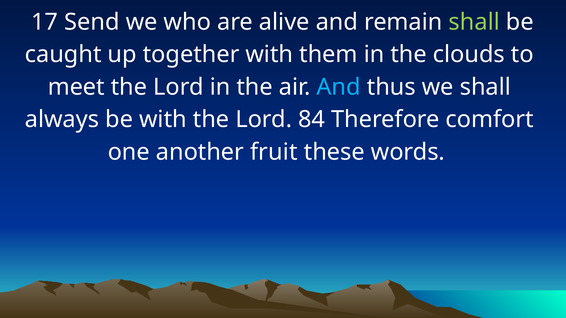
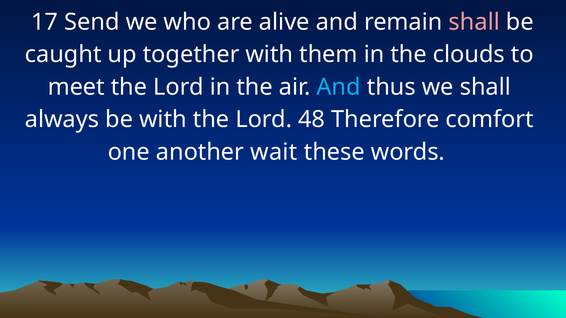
shall at (474, 22) colour: light green -> pink
84: 84 -> 48
fruit: fruit -> wait
